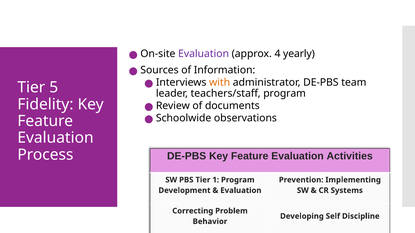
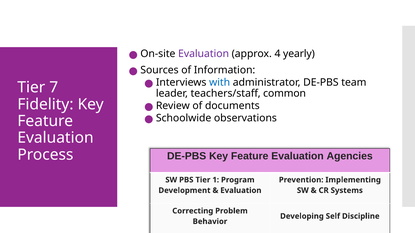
with colour: orange -> blue
5: 5 -> 7
teachers/staff program: program -> common
Activities: Activities -> Agencies
